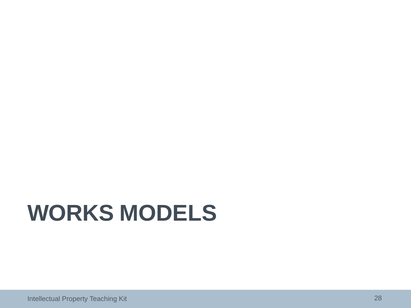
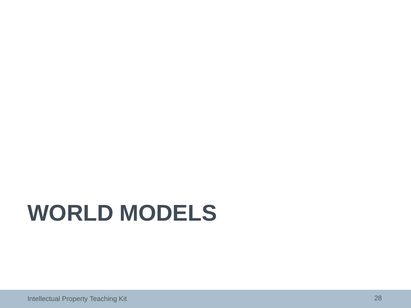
WORKS: WORKS -> WORLD
